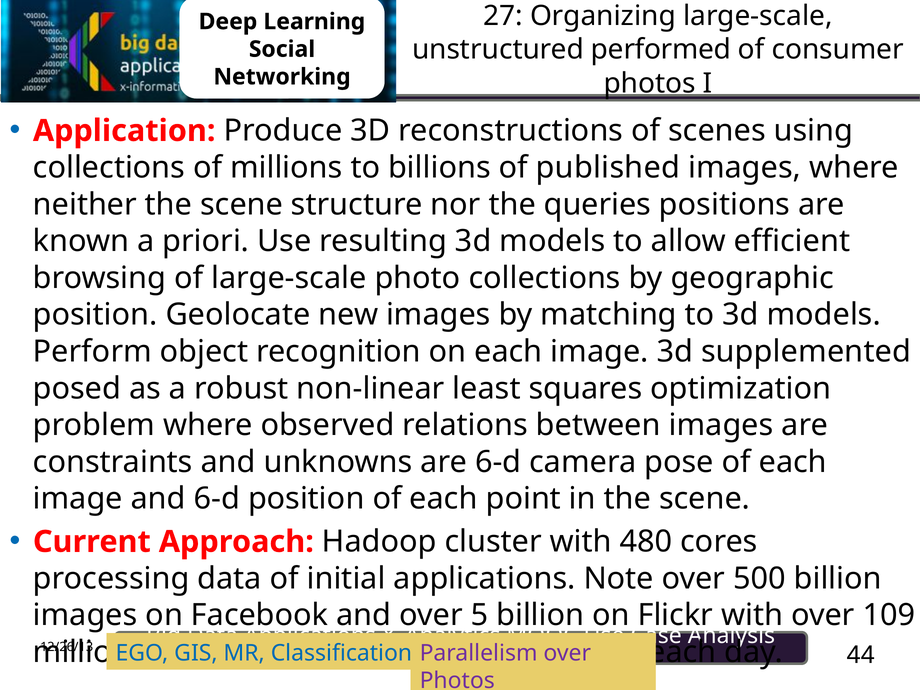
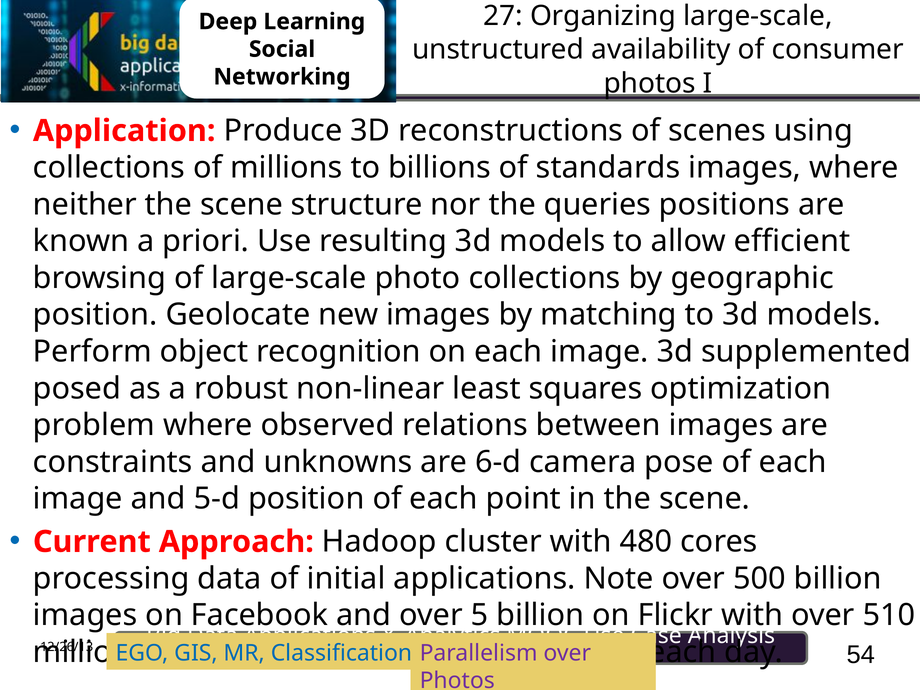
performed: performed -> availability
published: published -> standards
and 6-d: 6-d -> 5-d
109: 109 -> 510
44: 44 -> 54
